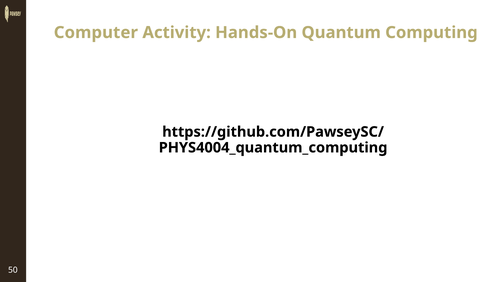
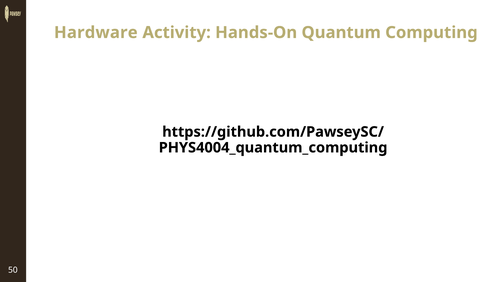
Computer: Computer -> Hardware
